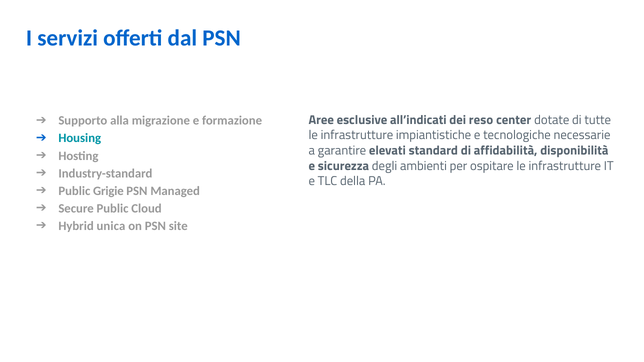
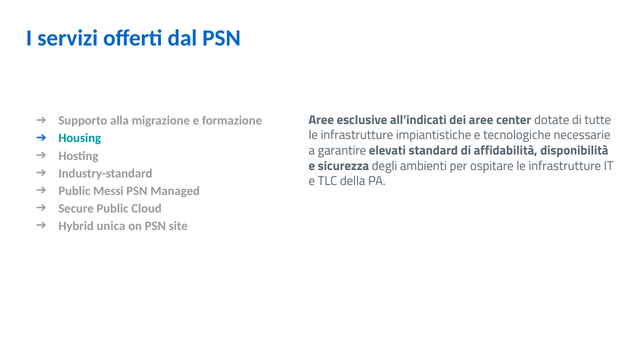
dei reso: reso -> aree
Grigie: Grigie -> Messi
